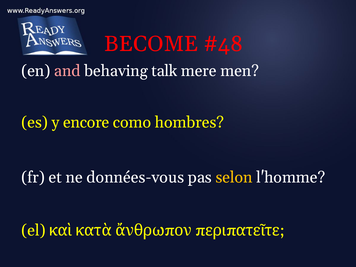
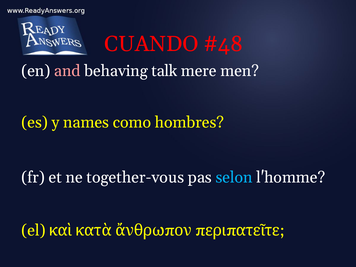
BECOME: BECOME -> CUANDO
encore: encore -> names
données-vous: données-vous -> together-vous
selon colour: yellow -> light blue
